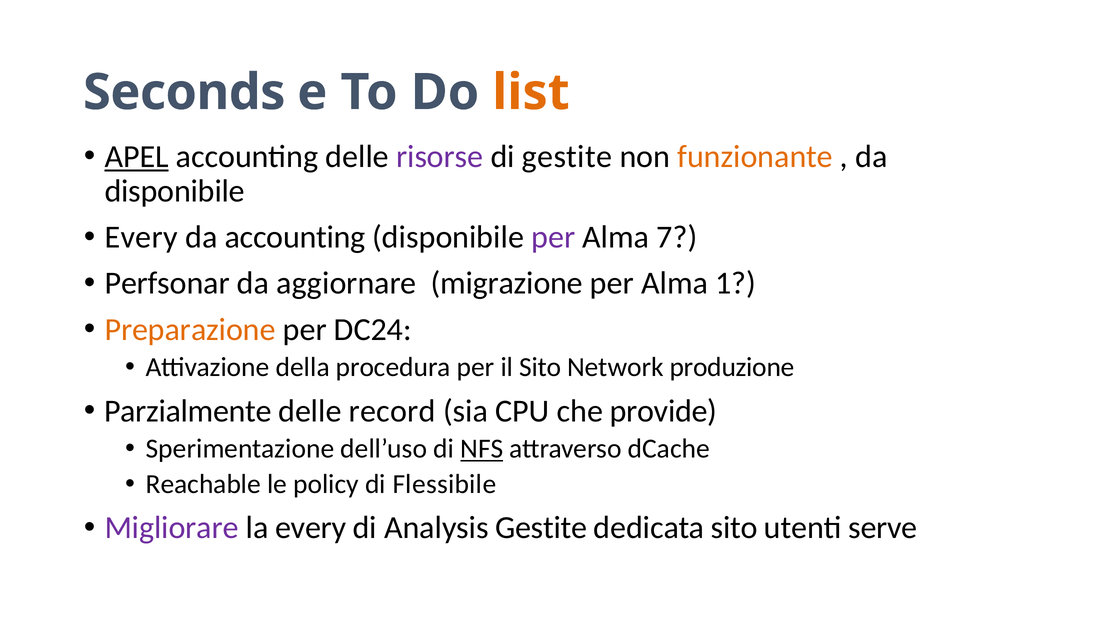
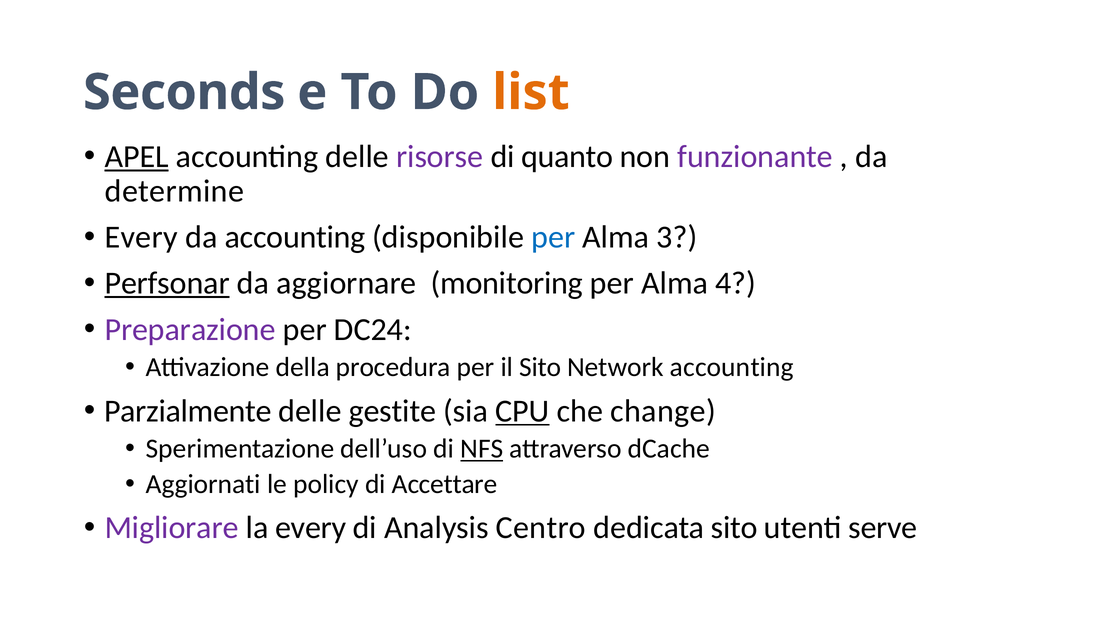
di gestite: gestite -> quanto
funzionante colour: orange -> purple
disponibile at (175, 191): disponibile -> determine
per at (553, 237) colour: purple -> blue
7: 7 -> 3
Perfsonar underline: none -> present
migrazione: migrazione -> monitoring
1: 1 -> 4
Preparazione colour: orange -> purple
Network produzione: produzione -> accounting
record: record -> gestite
CPU underline: none -> present
provide: provide -> change
Reachable: Reachable -> Aggiornati
Flessibile: Flessibile -> Accettare
Analysis Gestite: Gestite -> Centro
